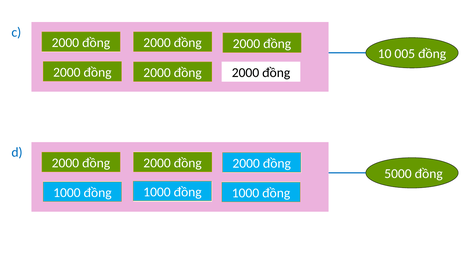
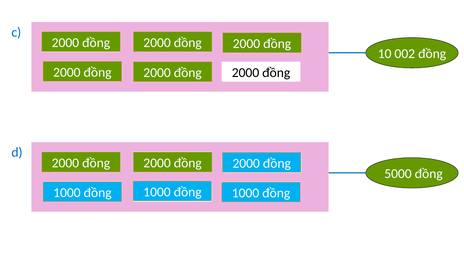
005: 005 -> 002
